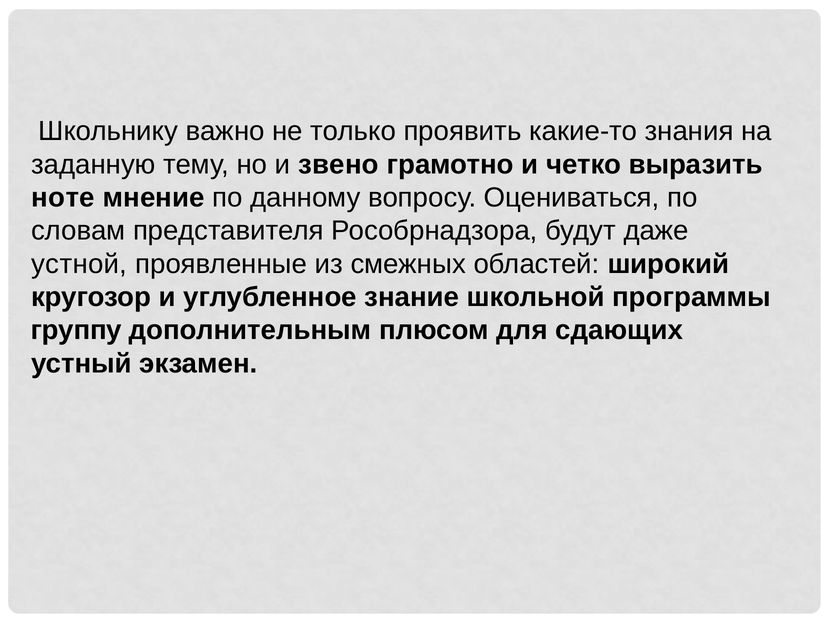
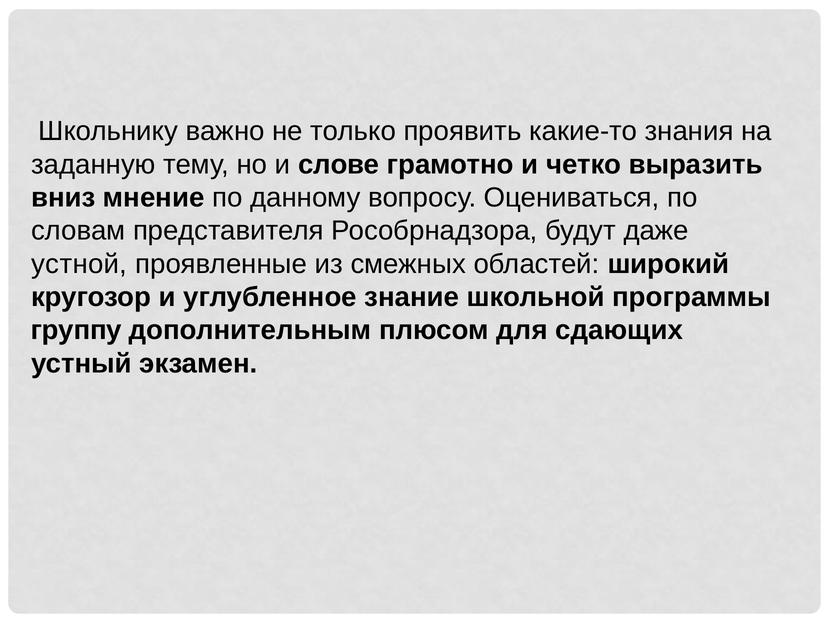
звено: звено -> слове
ноте: ноте -> вниз
